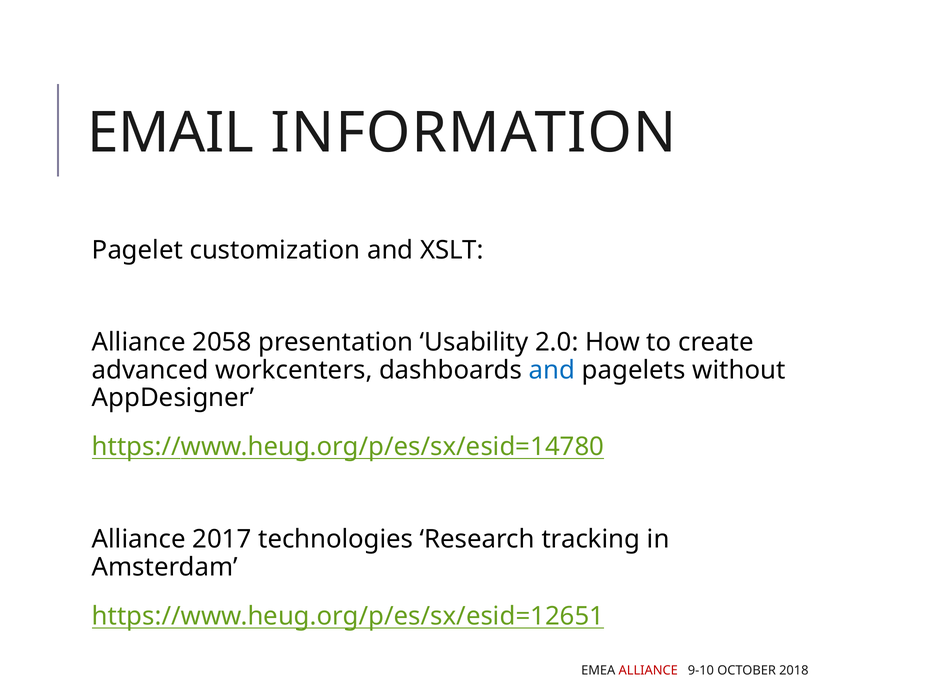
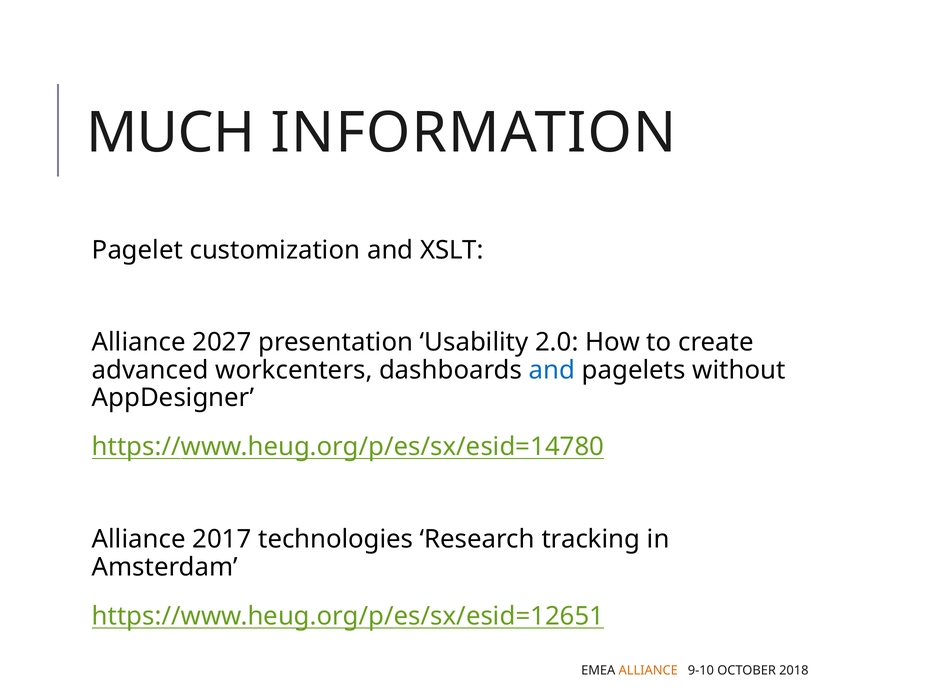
EMAIL: EMAIL -> MUCH
2058: 2058 -> 2027
ALLIANCE at (648, 670) colour: red -> orange
